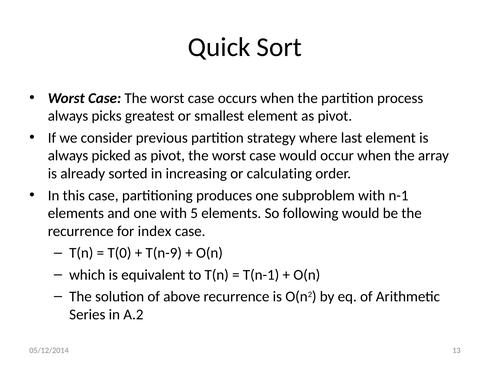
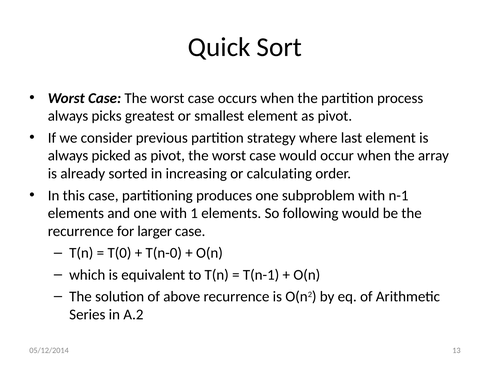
5: 5 -> 1
index: index -> larger
T(n-9: T(n-9 -> T(n-0
